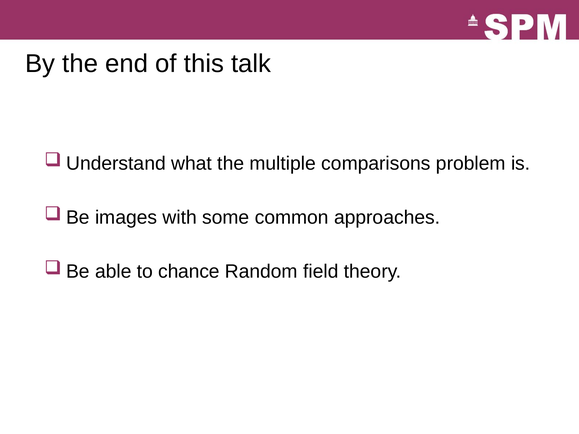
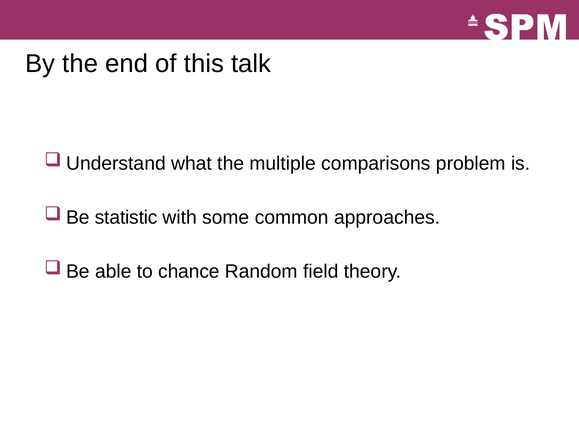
images: images -> statistic
